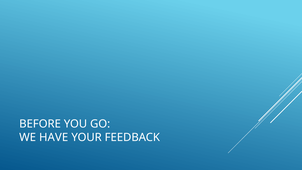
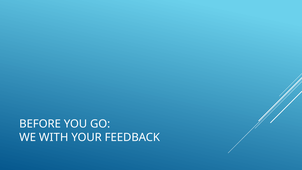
HAVE: HAVE -> WITH
